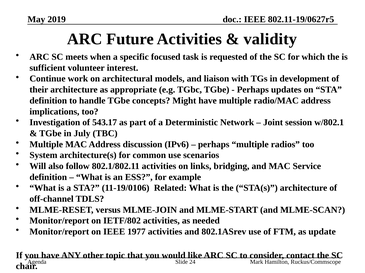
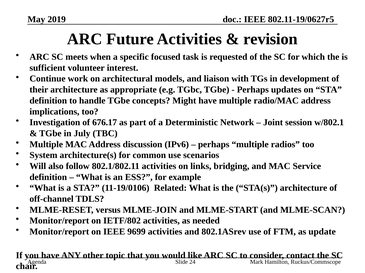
validity: validity -> revision
543.17: 543.17 -> 676.17
1977: 1977 -> 9699
